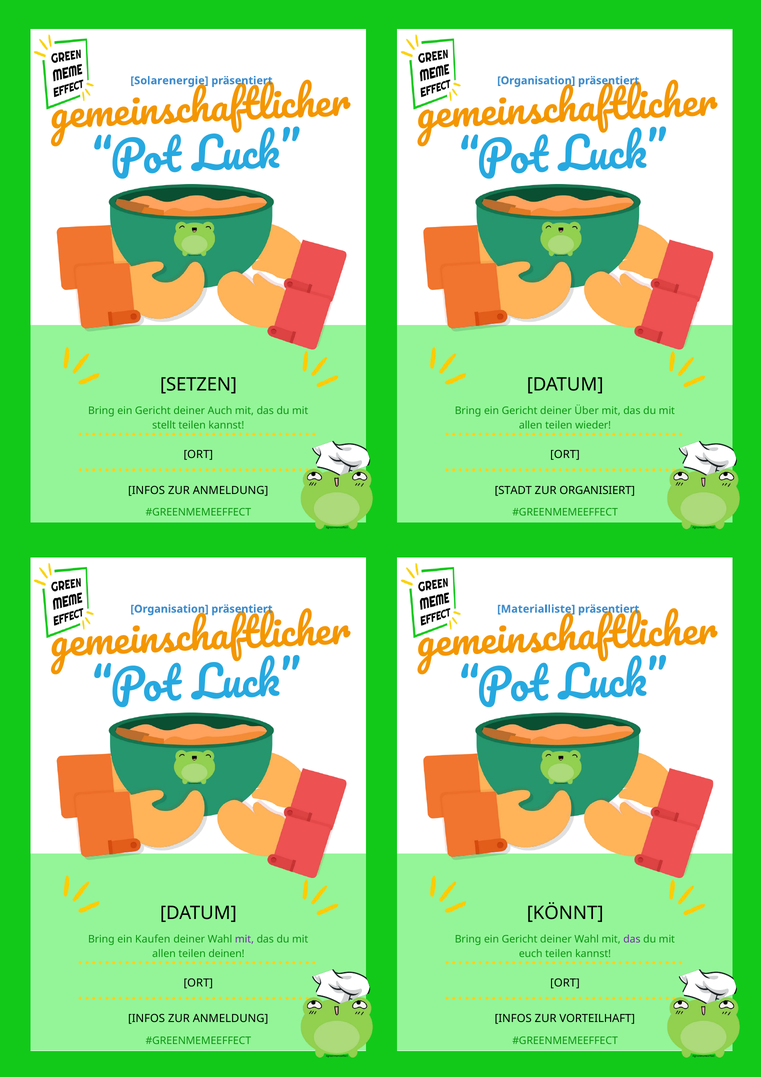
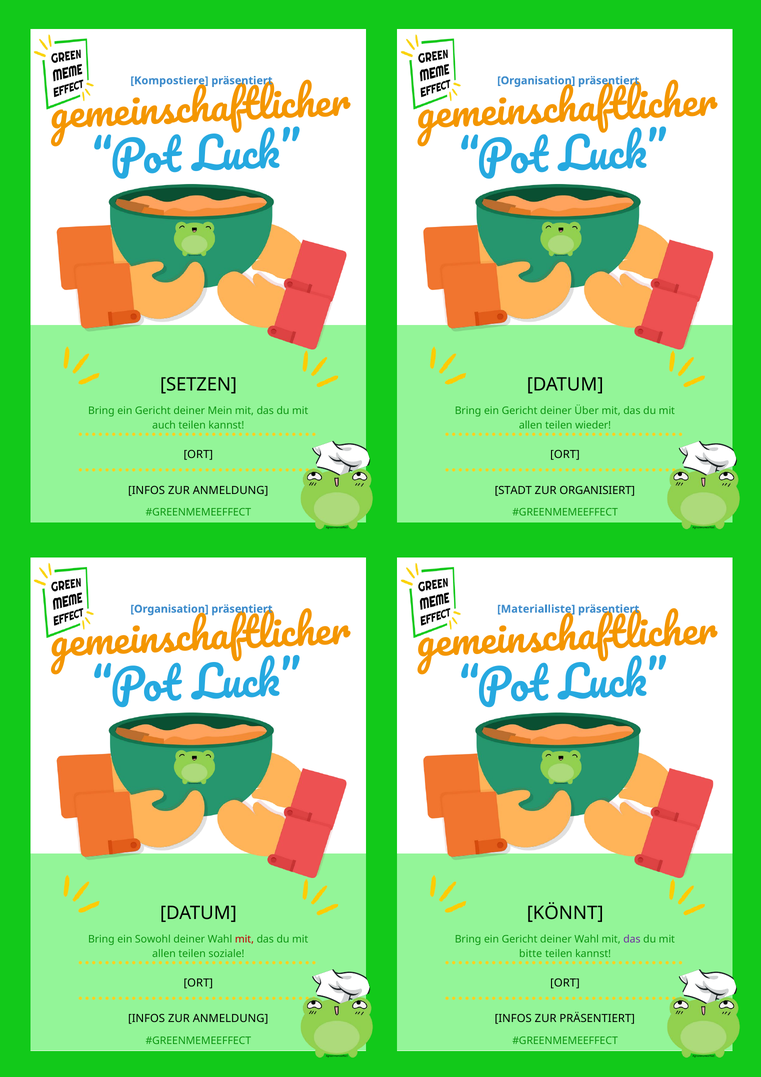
Solarenergie: Solarenergie -> Kompostiere
Auch: Auch -> Mein
stellt: stellt -> auch
Kaufen: Kaufen -> Sowohl
mit at (244, 939) colour: purple -> red
deinen: deinen -> soziale
euch: euch -> bitte
ZUR VORTEILHAFT: VORTEILHAFT -> PRÄSENTIERT
